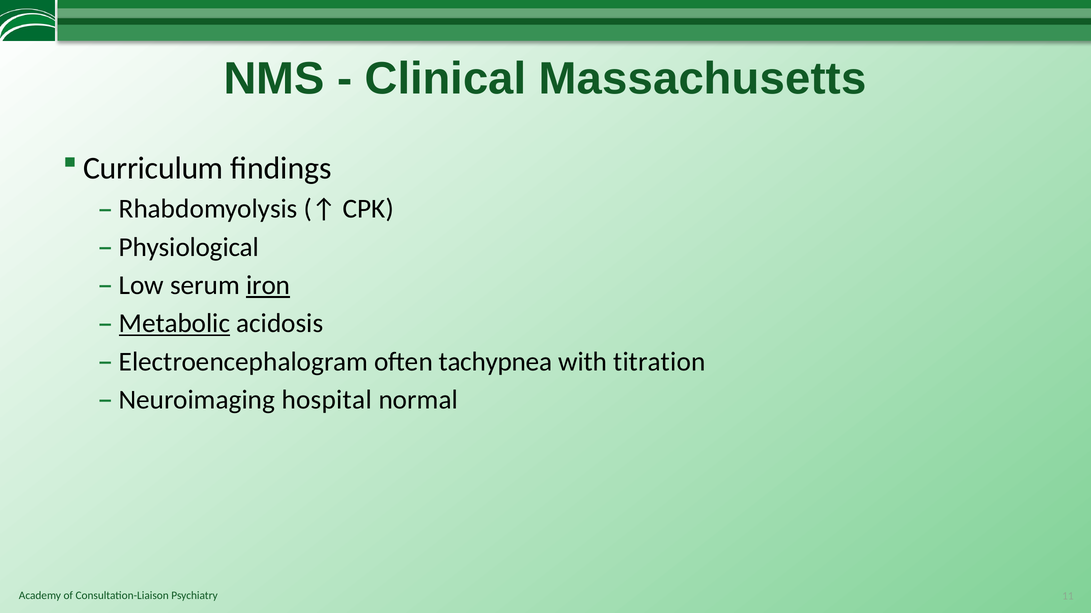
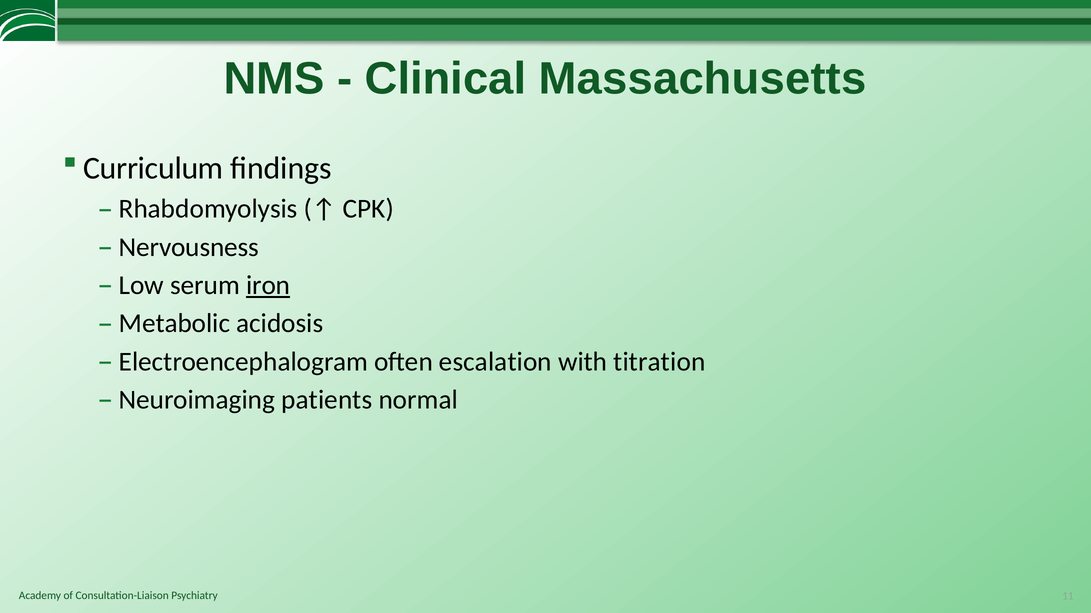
Physiological: Physiological -> Nervousness
Metabolic underline: present -> none
tachypnea: tachypnea -> escalation
hospital: hospital -> patients
